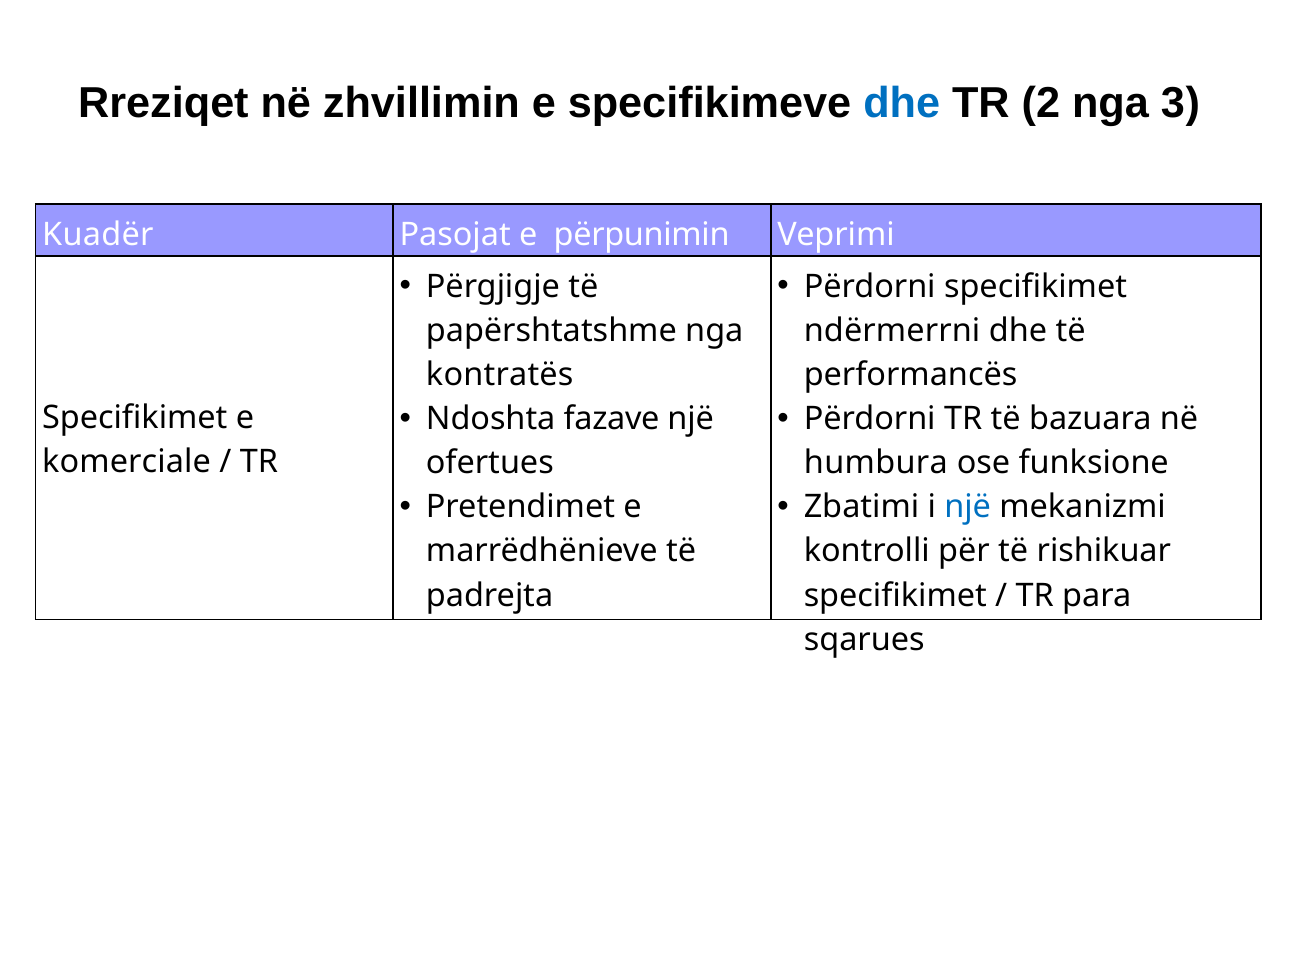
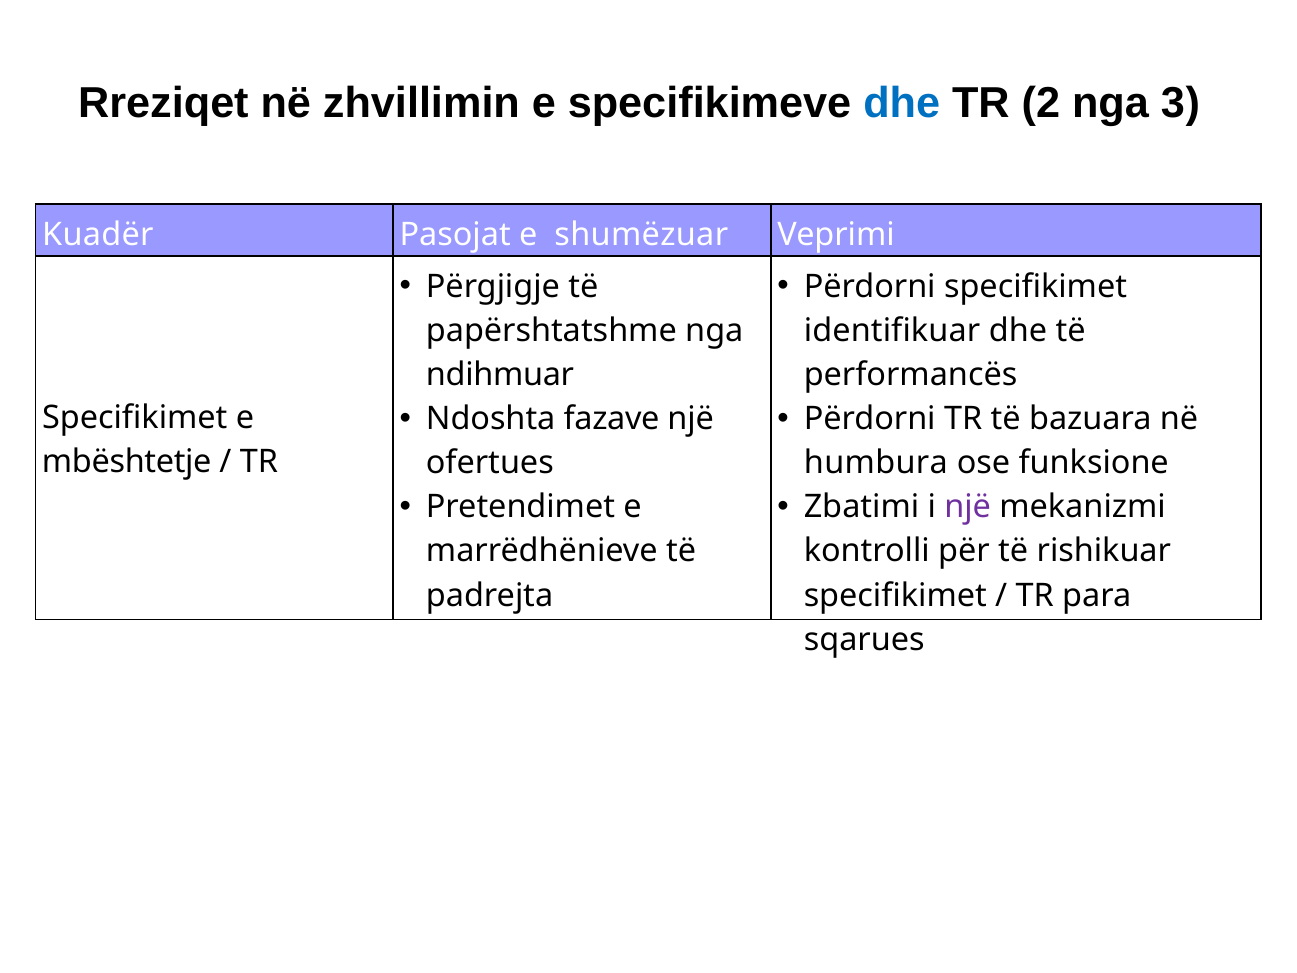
përpunimin: përpunimin -> shumëzuar
ndërmerrni: ndërmerrni -> identifikuar
kontratës: kontratës -> ndihmuar
komerciale: komerciale -> mbështetje
një at (968, 507) colour: blue -> purple
